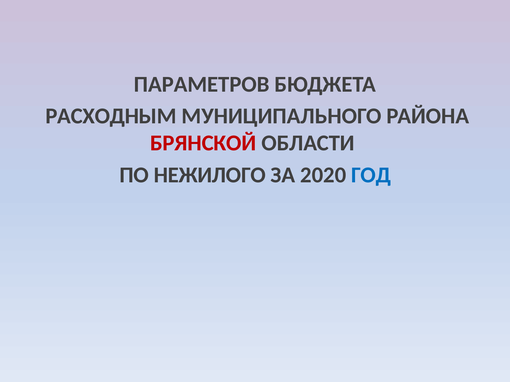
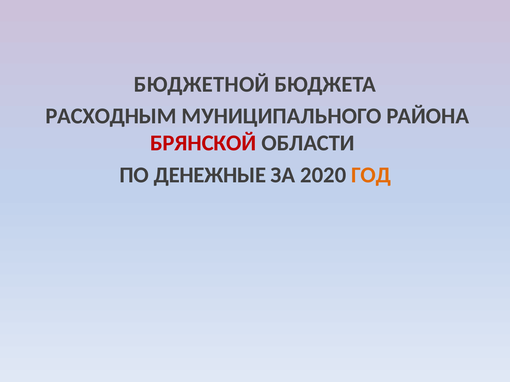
ПАРАМЕТРОВ: ПАРАМЕТРОВ -> БЮДЖЕТНОЙ
НЕЖИЛОГО: НЕЖИЛОГО -> ДЕНЕЖНЫЕ
ГОД colour: blue -> orange
